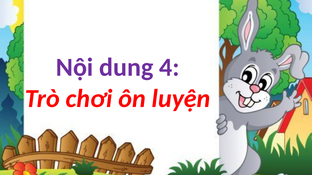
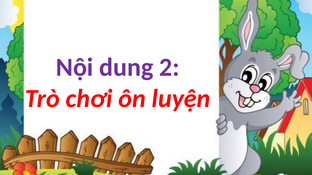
4: 4 -> 2
